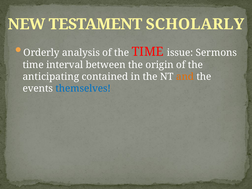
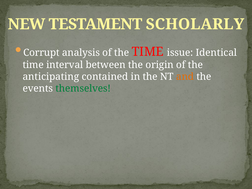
Orderly: Orderly -> Corrupt
Sermons: Sermons -> Identical
themselves colour: blue -> green
